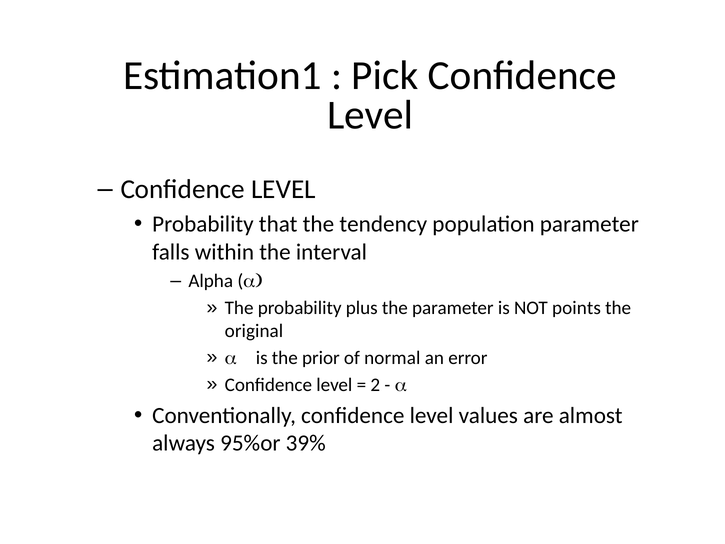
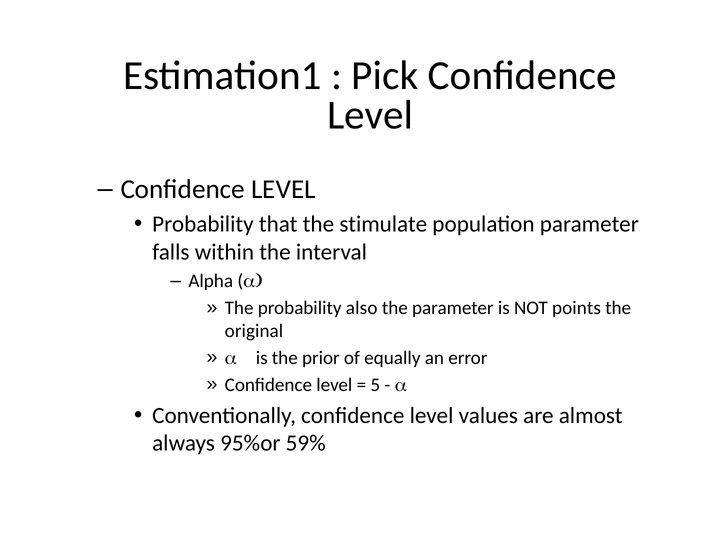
tendency: tendency -> stimulate
plus: plus -> also
normal: normal -> equally
2: 2 -> 5
39%: 39% -> 59%
